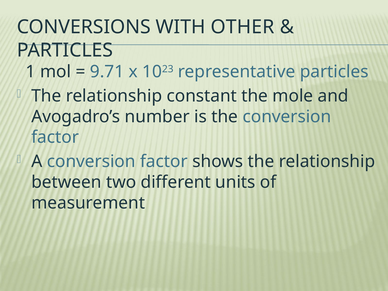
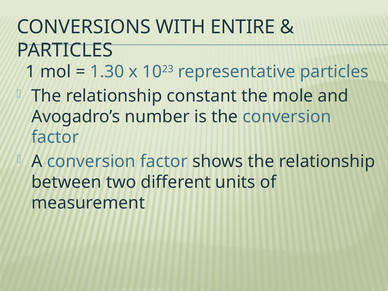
OTHER: OTHER -> ENTIRE
9.71: 9.71 -> 1.30
